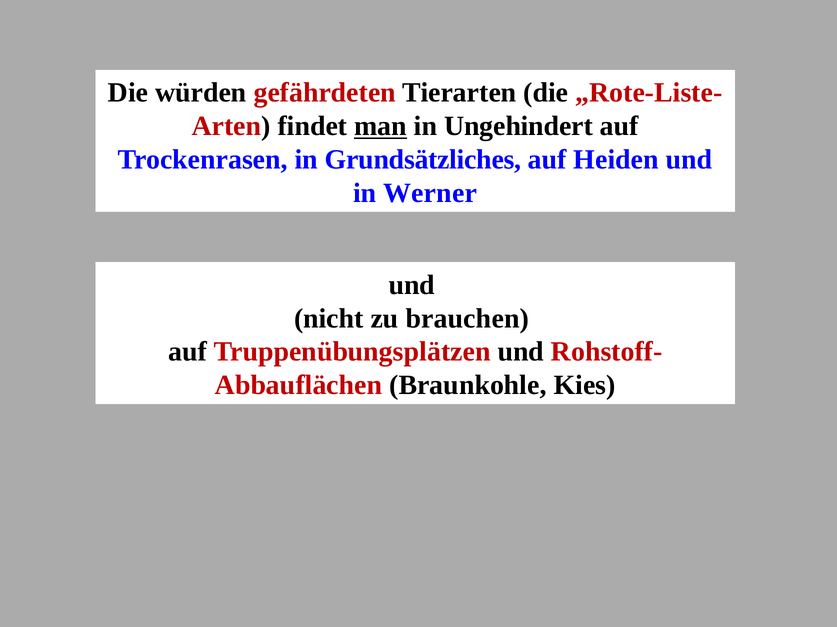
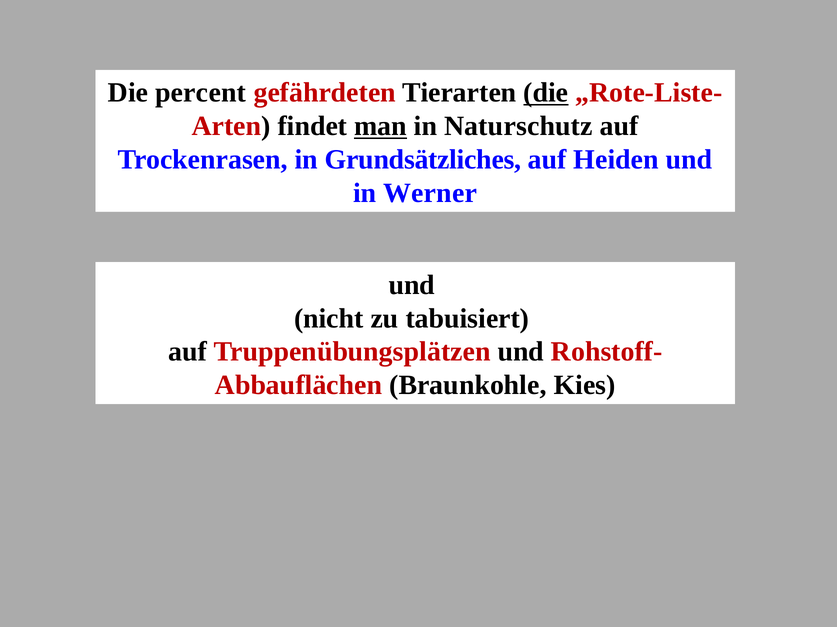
würden: würden -> percent
die at (546, 93) underline: none -> present
Ungehindert: Ungehindert -> Naturschutz
brauchen: brauchen -> tabuisiert
